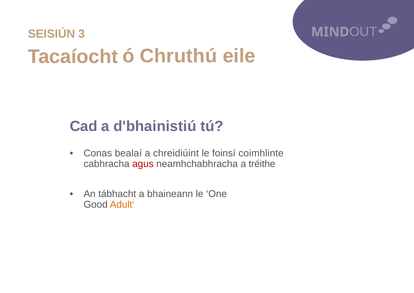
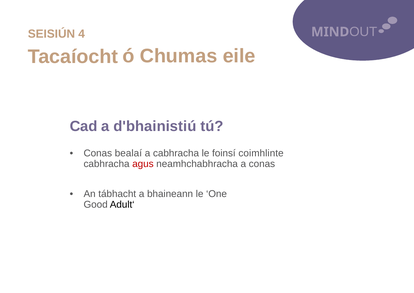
3: 3 -> 4
Chruthú: Chruthú -> Chumas
a chreidiúint: chreidiúint -> cabhracha
a tréithe: tréithe -> conas
Adult‘ colour: orange -> black
